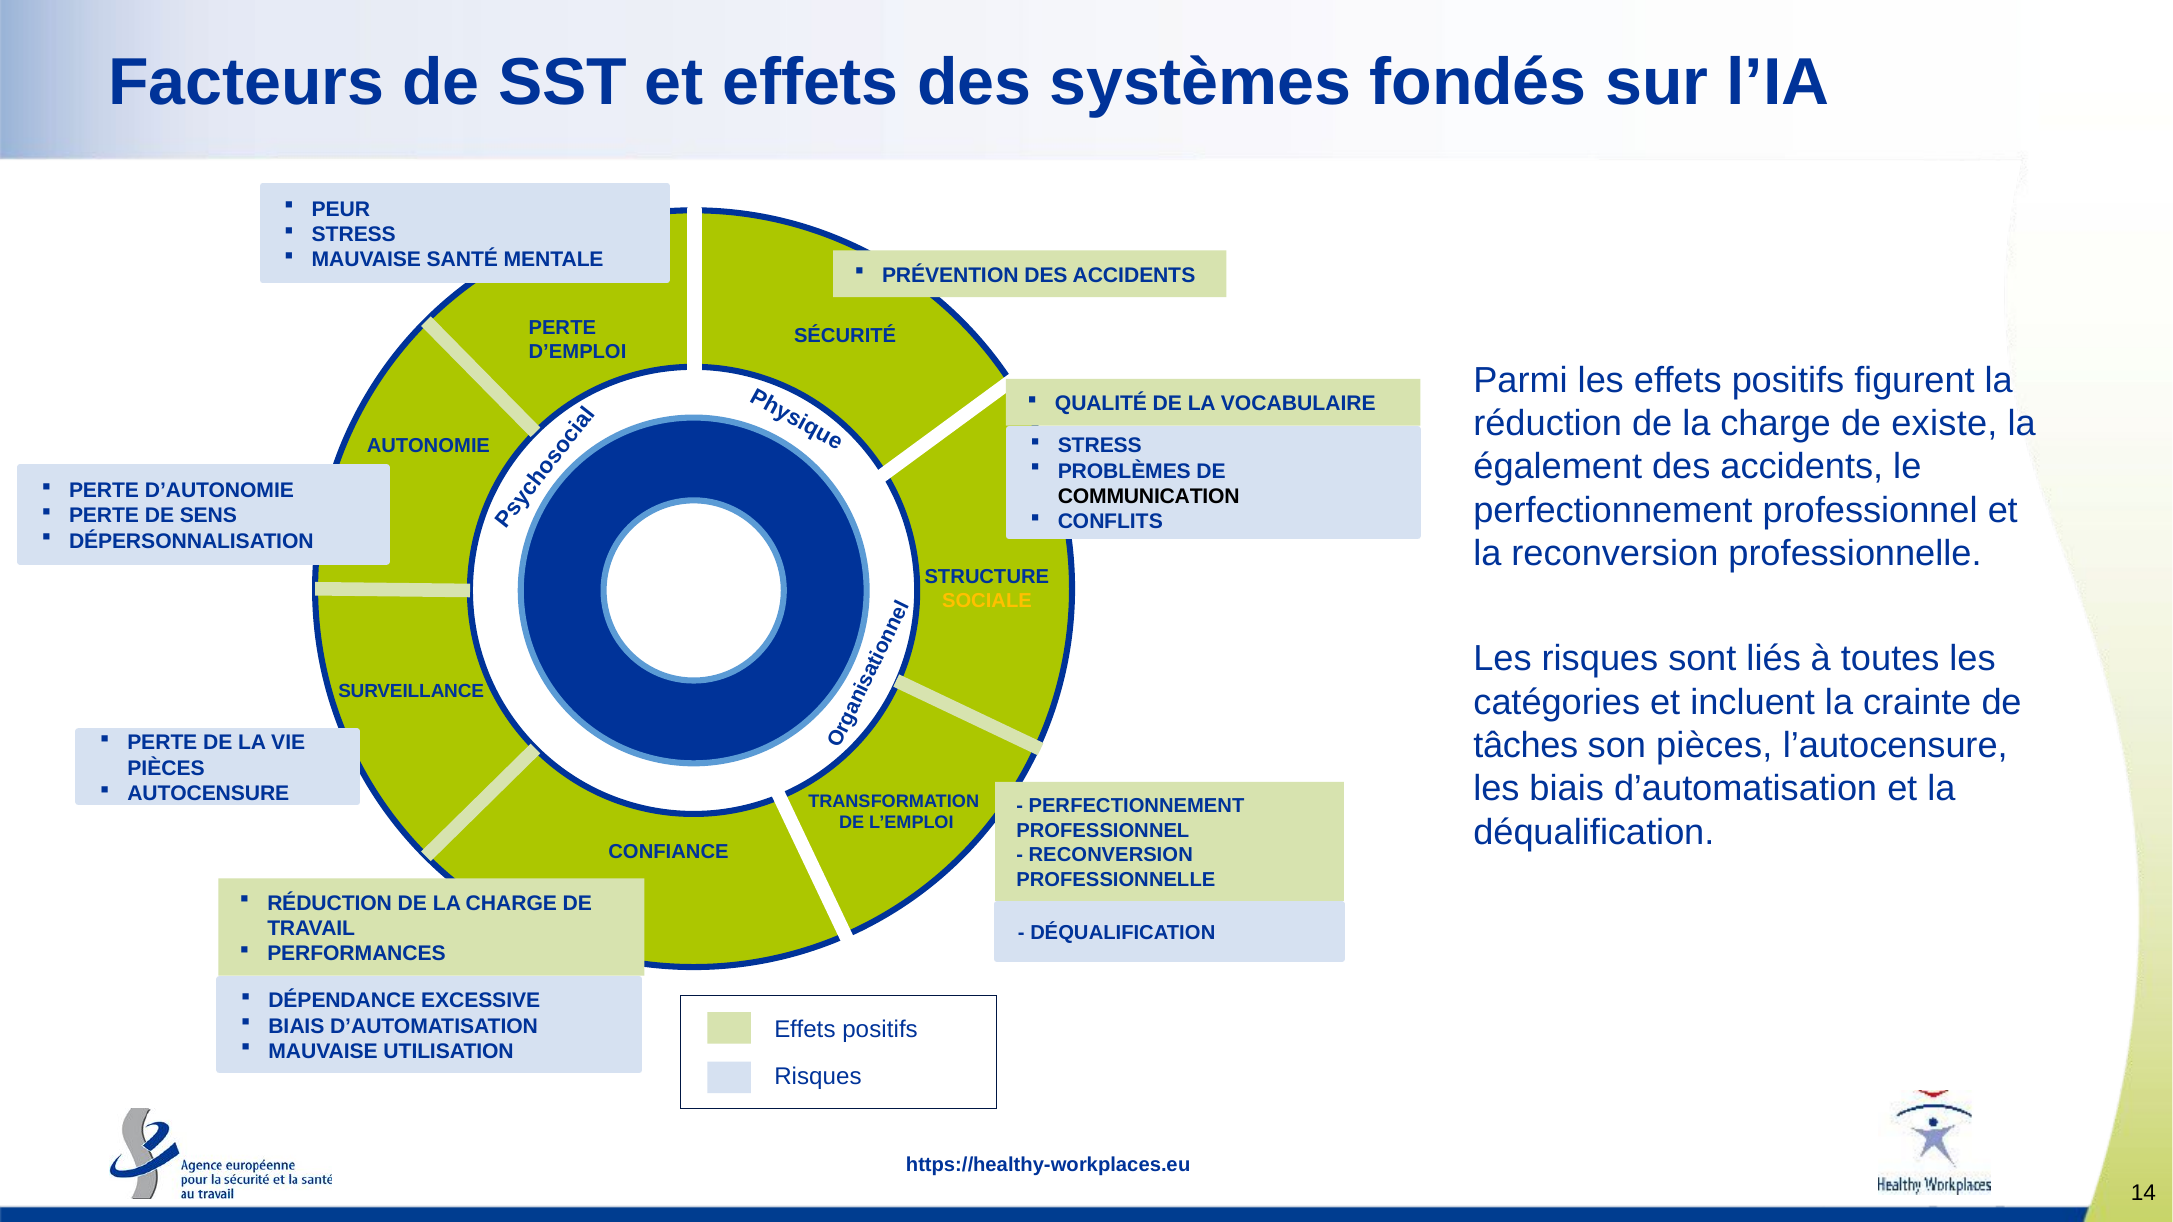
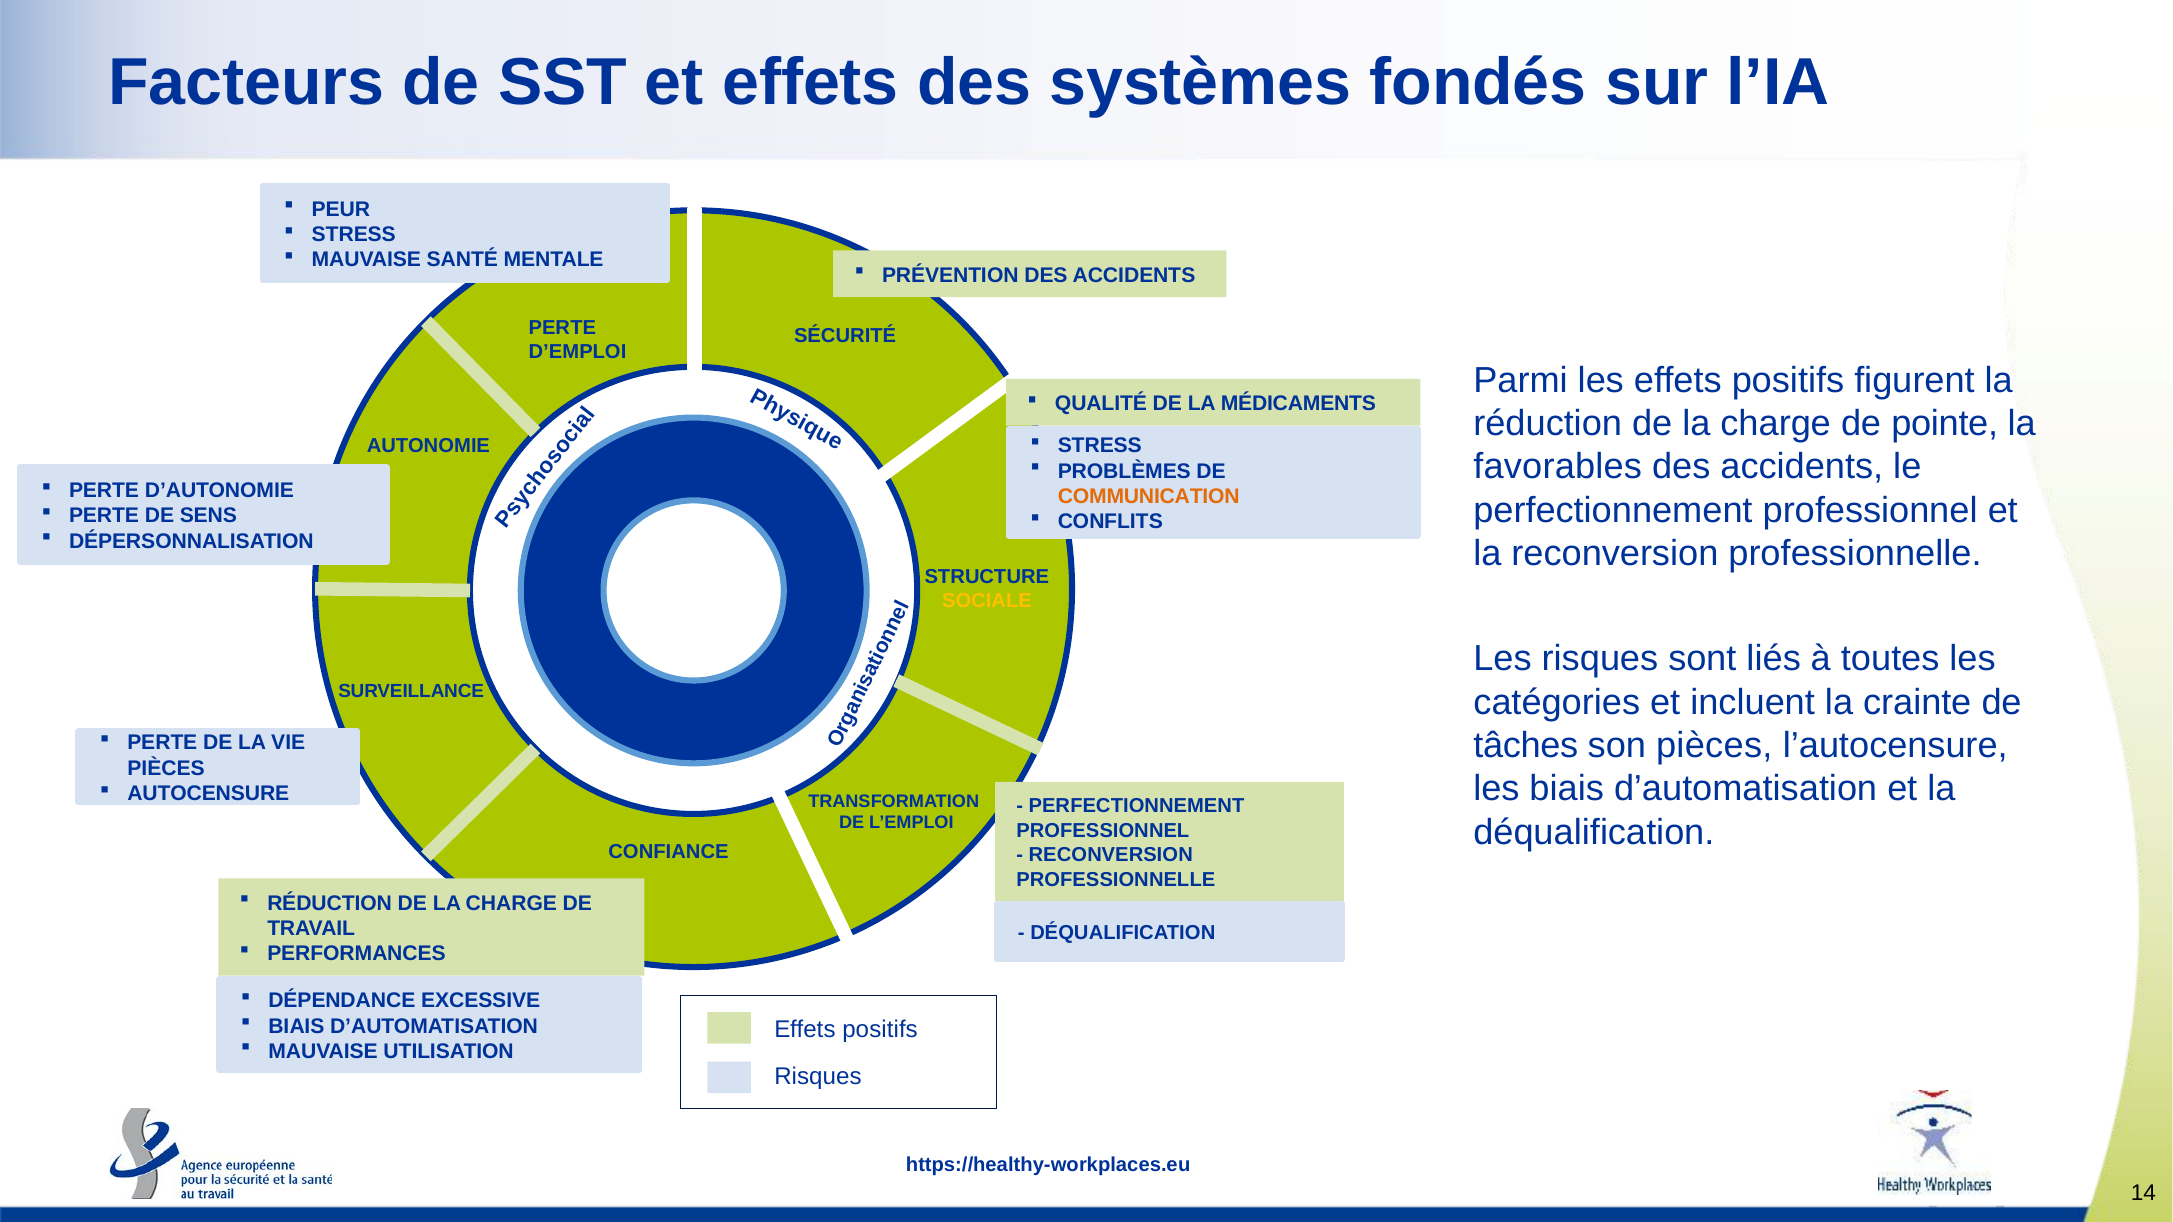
VOCABULAIRE: VOCABULAIRE -> MÉDICAMENTS
existe: existe -> pointe
également: également -> favorables
COMMUNICATION colour: black -> orange
